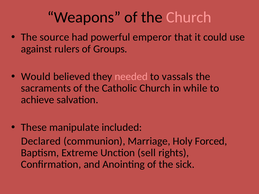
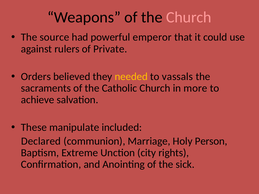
Groups: Groups -> Private
Would: Would -> Orders
needed colour: pink -> yellow
while: while -> more
Forced: Forced -> Person
sell: sell -> city
